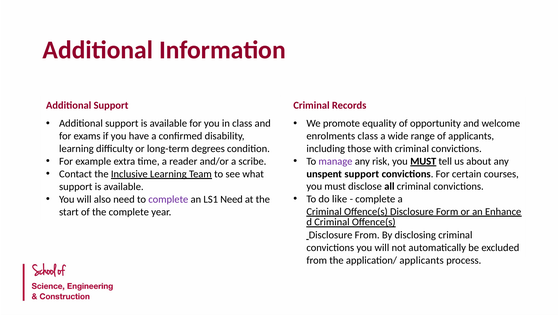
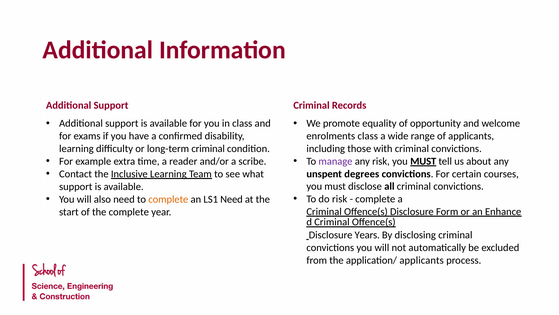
long-term degrees: degrees -> criminal
unspent support: support -> degrees
do like: like -> risk
complete at (168, 199) colour: purple -> orange
Disclosure From: From -> Years
